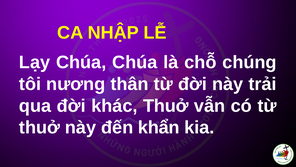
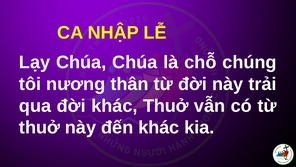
đến khẩn: khẩn -> khác
